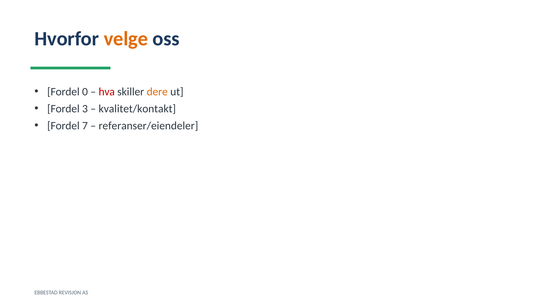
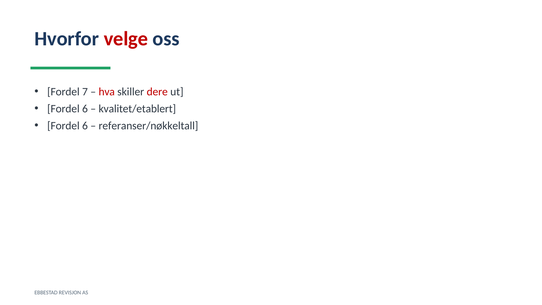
velge colour: orange -> red
0: 0 -> 7
dere colour: orange -> red
3 at (85, 109): 3 -> 6
kvalitet/kontakt: kvalitet/kontakt -> kvalitet/etablert
7 at (85, 126): 7 -> 6
referanser/eiendeler: referanser/eiendeler -> referanser/nøkkeltall
